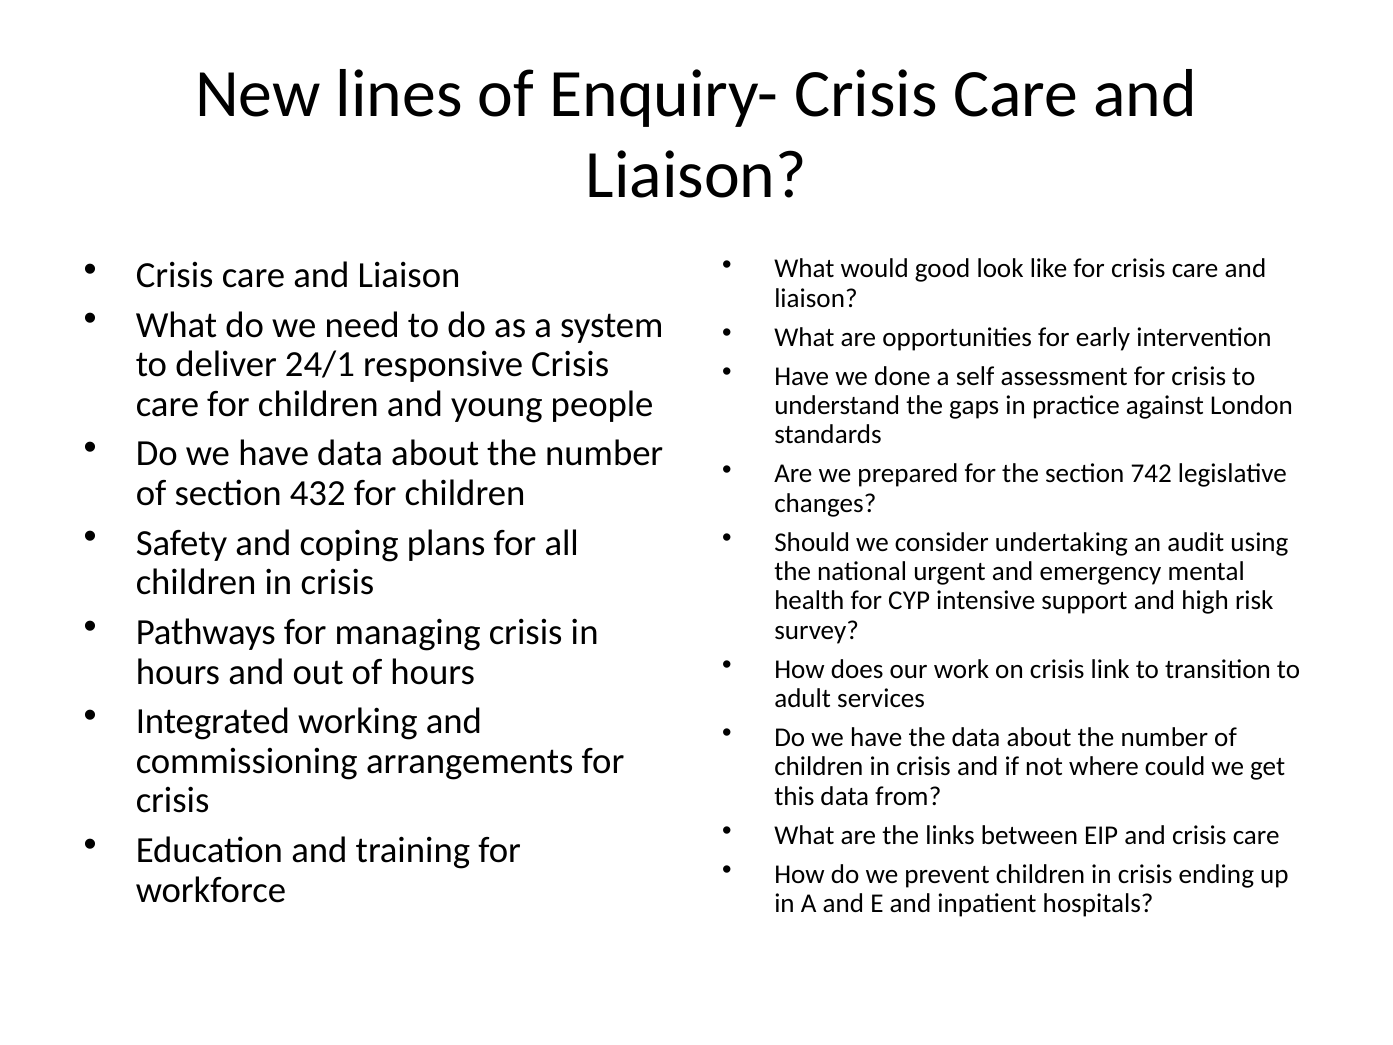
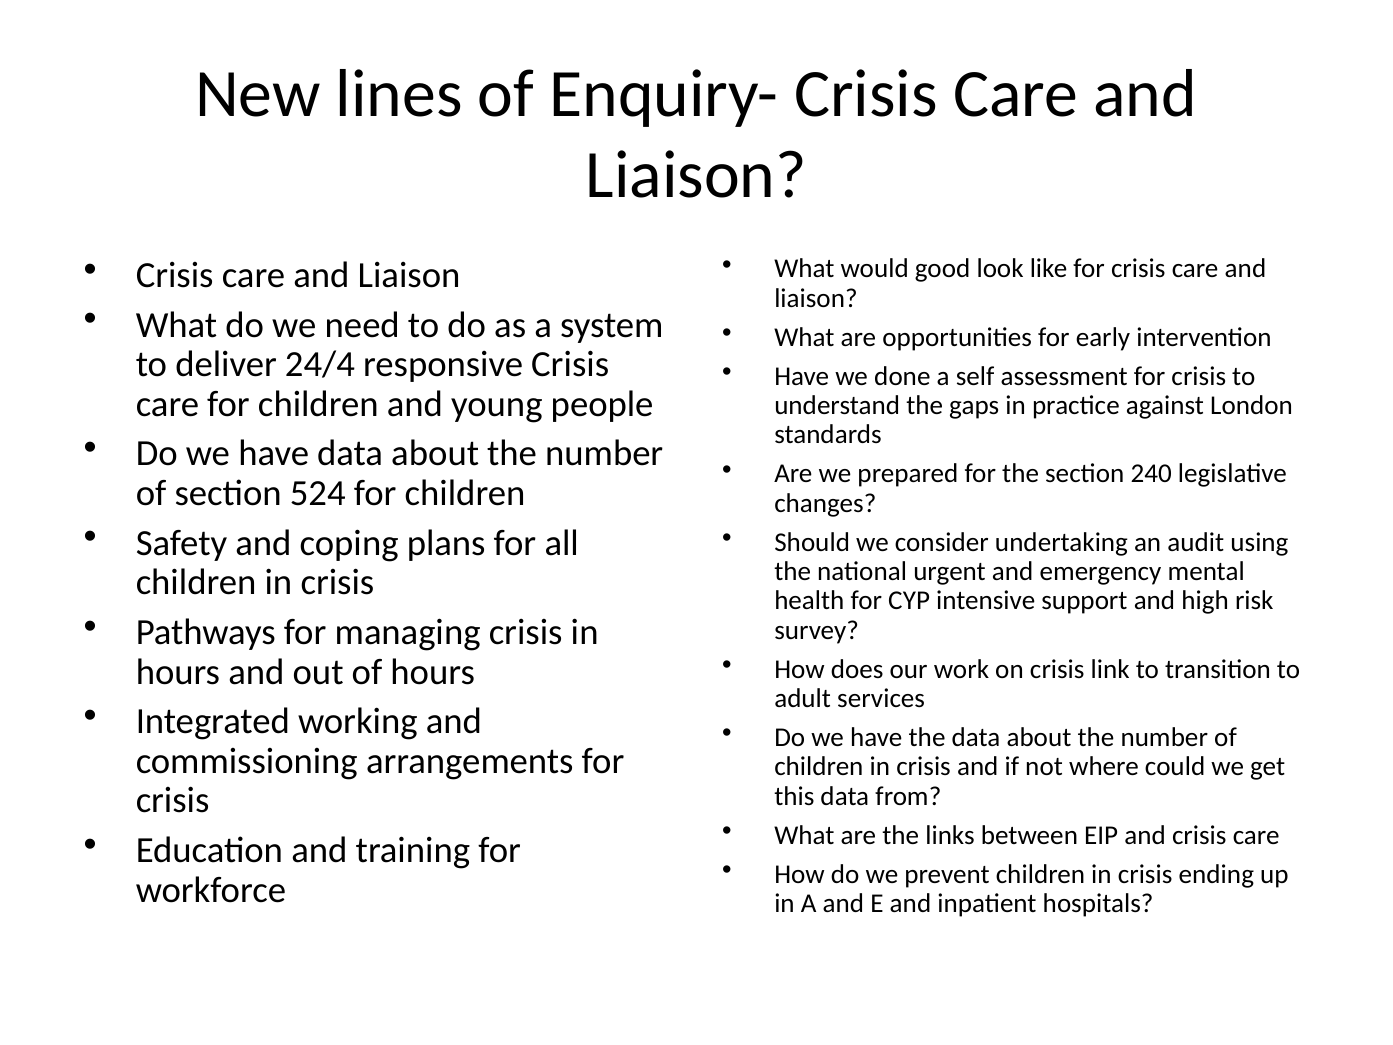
24/1: 24/1 -> 24/4
742: 742 -> 240
432: 432 -> 524
